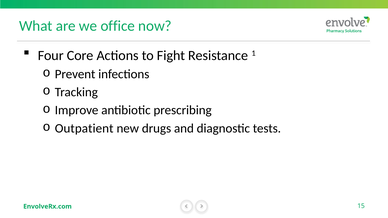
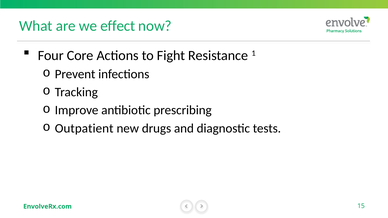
office: office -> effect
